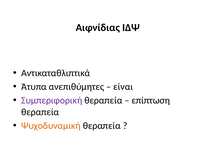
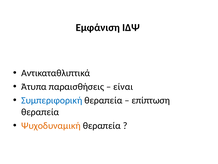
Αιφνίδιας: Αιφνίδιας -> Εμφάνιση
ανεπιθύμητες: ανεπιθύμητες -> παραισθήσεις
Συμπεριφορική colour: purple -> blue
